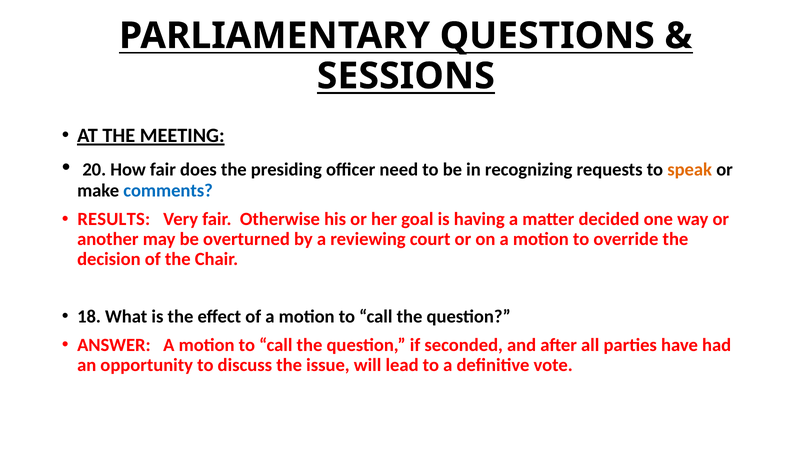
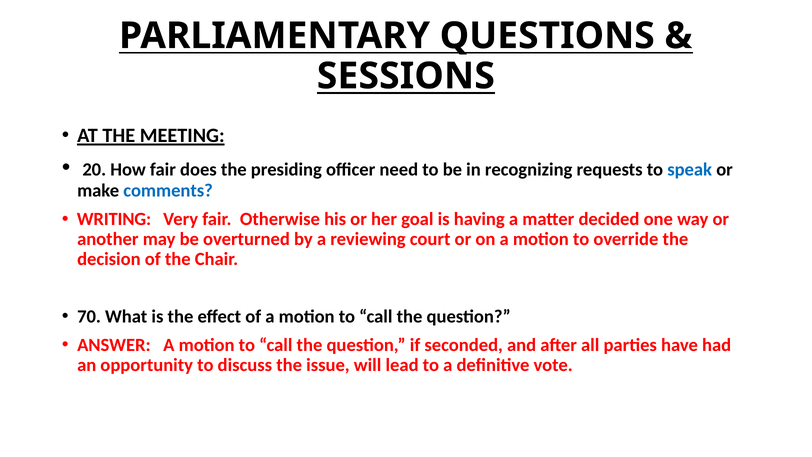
speak colour: orange -> blue
RESULTS: RESULTS -> WRITING
18: 18 -> 70
